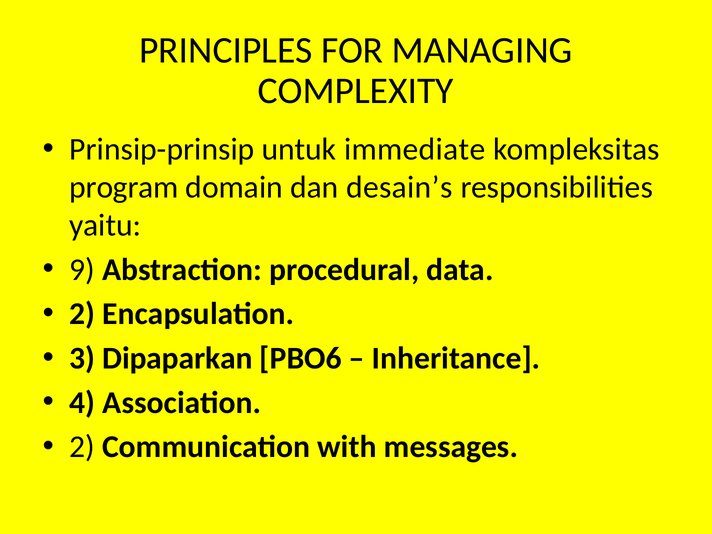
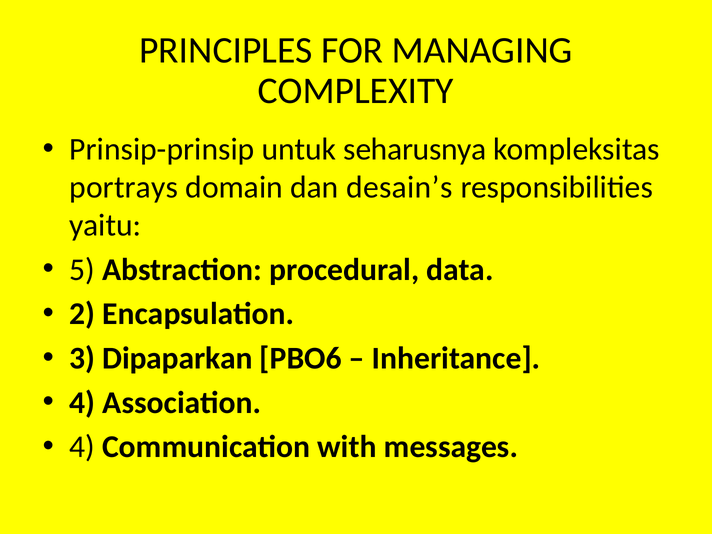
immediate: immediate -> seharusnya
program: program -> portrays
9: 9 -> 5
2 at (82, 447): 2 -> 4
